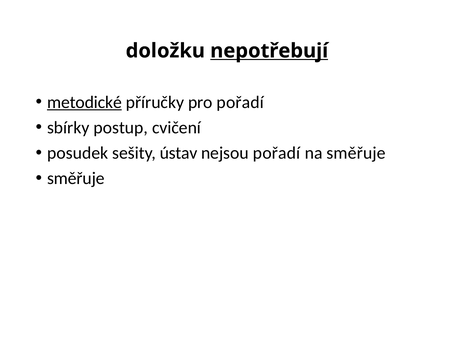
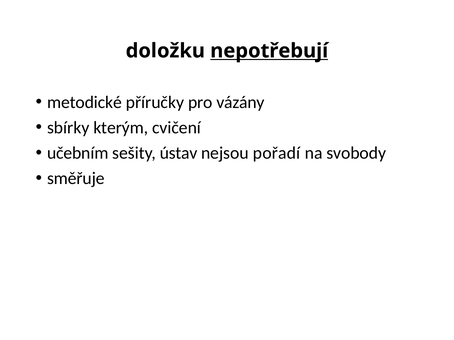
metodické underline: present -> none
pro pořadí: pořadí -> vázány
postup: postup -> kterým
posudek: posudek -> učebním
na směřuje: směřuje -> svobody
